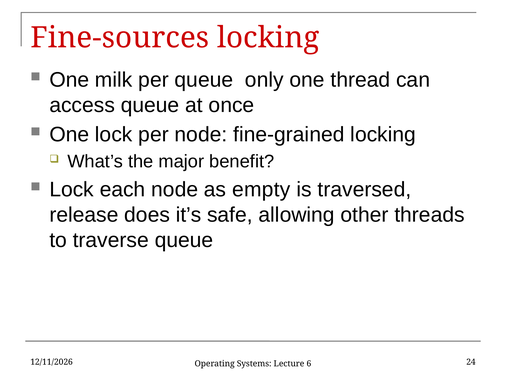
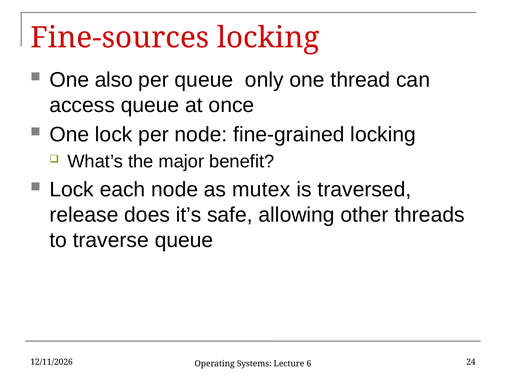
milk: milk -> also
empty: empty -> mutex
